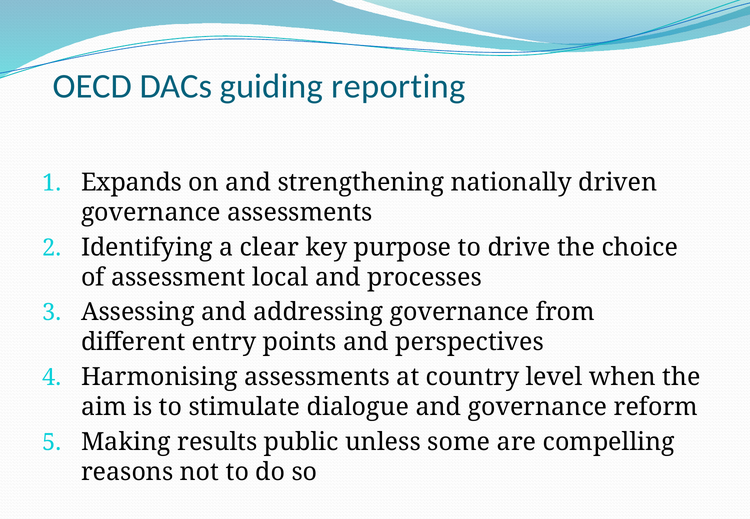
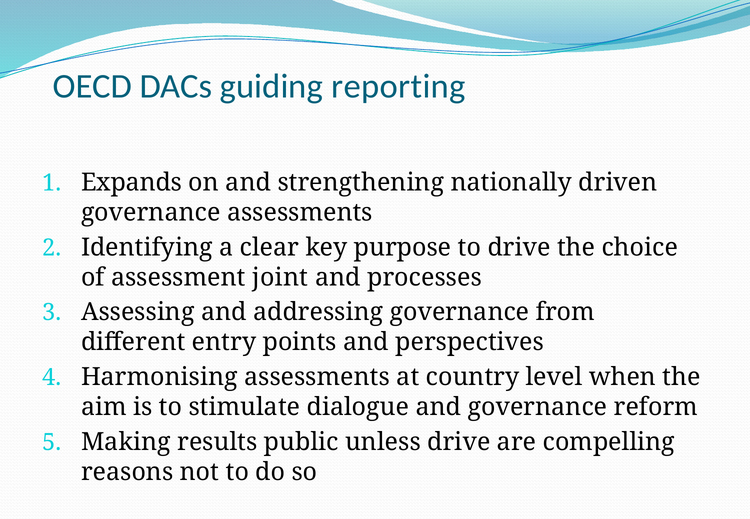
local: local -> joint
unless some: some -> drive
